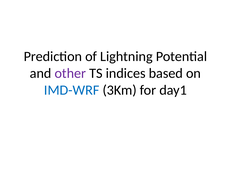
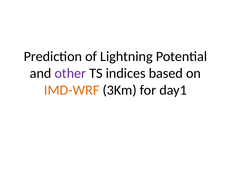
IMD-WRF colour: blue -> orange
